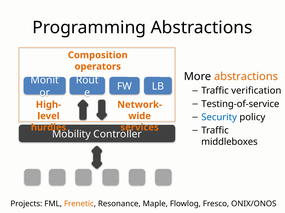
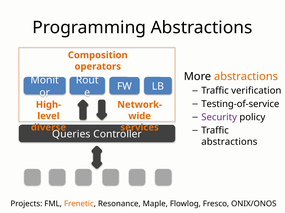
Security colour: blue -> purple
hurdles: hurdles -> diverse
Mobility: Mobility -> Queries
middleboxes at (229, 142): middleboxes -> abstractions
